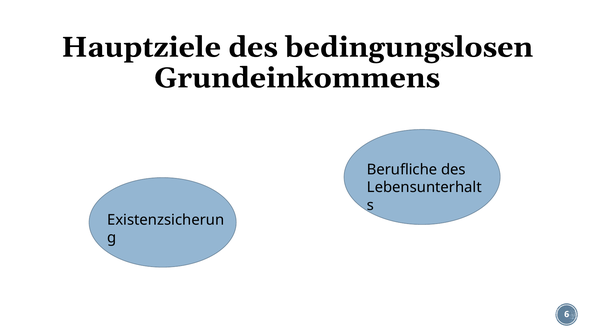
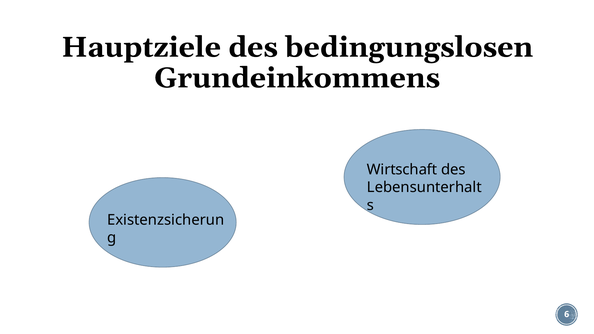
Berufliche: Berufliche -> Wirtschaft
